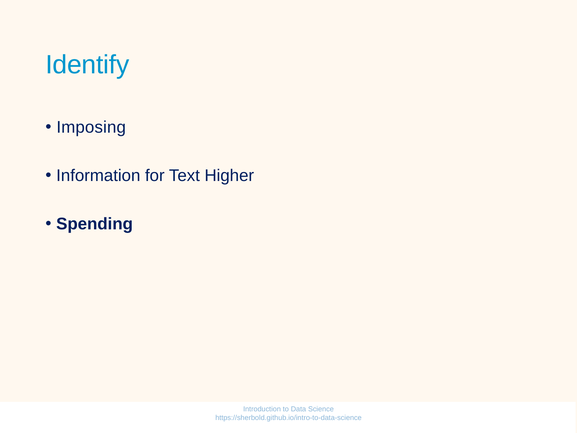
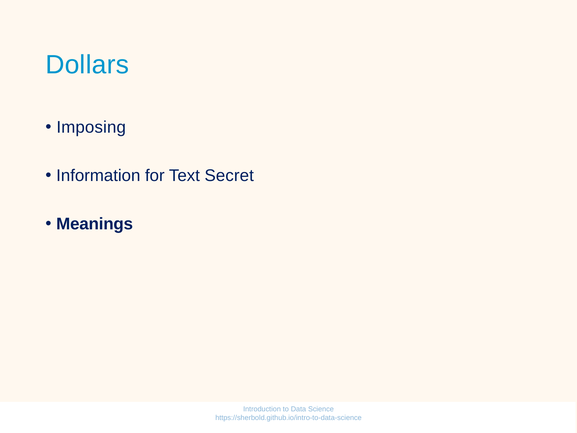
Identify: Identify -> Dollars
Higher: Higher -> Secret
Spending: Spending -> Meanings
